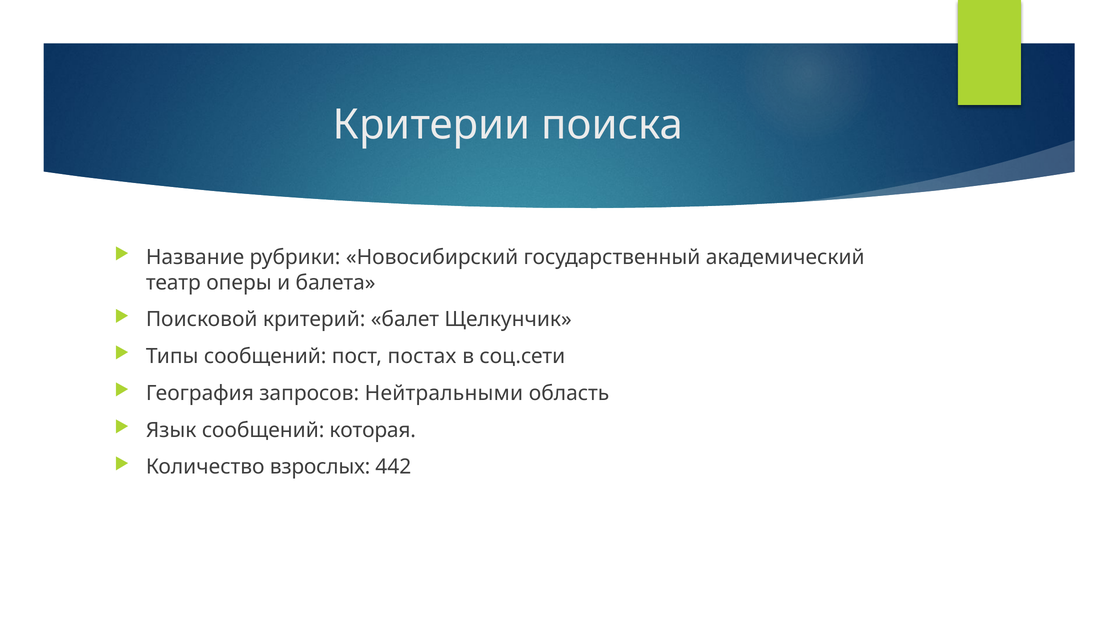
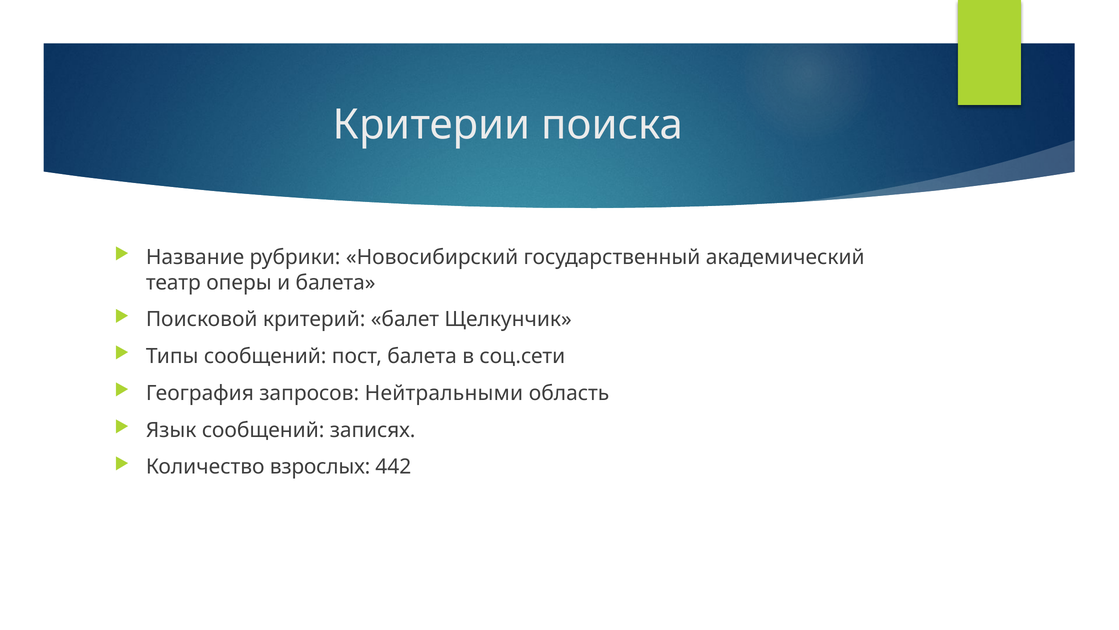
пост постах: постах -> балета
которая: которая -> записях
